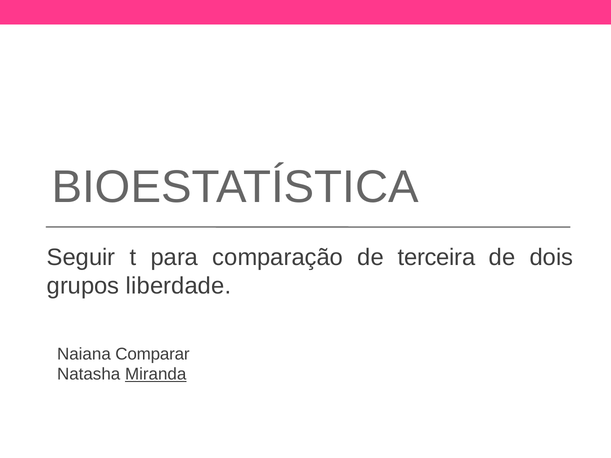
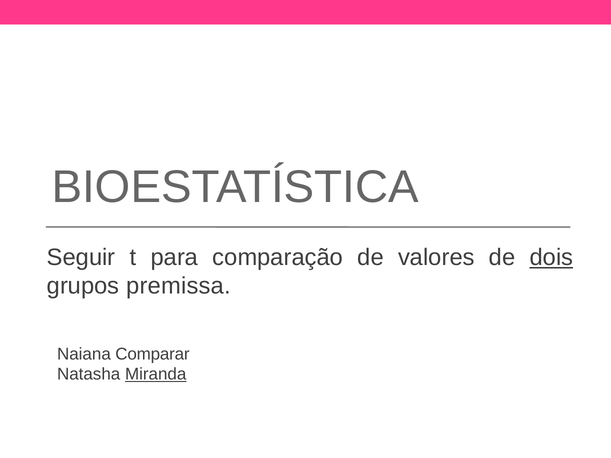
terceira: terceira -> valores
dois underline: none -> present
liberdade: liberdade -> premissa
